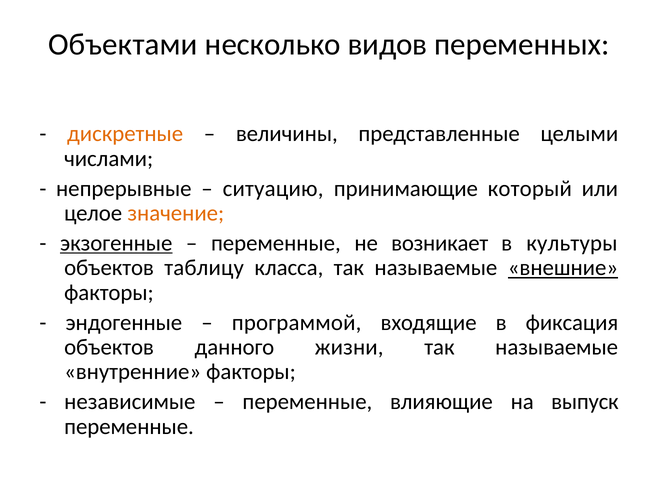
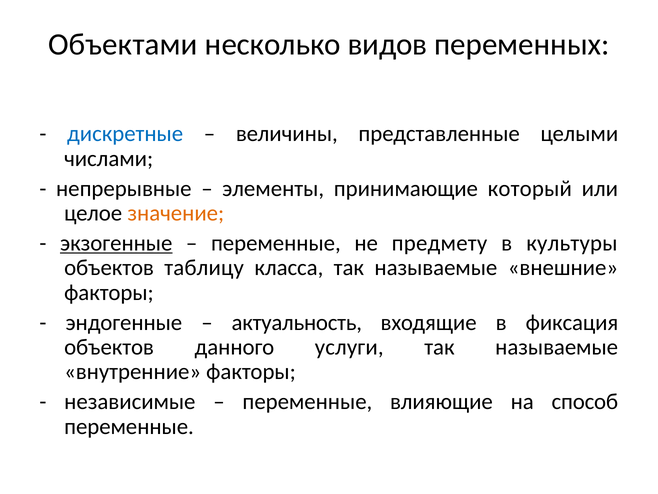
дискретные colour: orange -> blue
ситуацию: ситуацию -> элементы
возникает: возникает -> предмету
внешние underline: present -> none
программой: программой -> актуальность
жизни: жизни -> услуги
выпуск: выпуск -> способ
